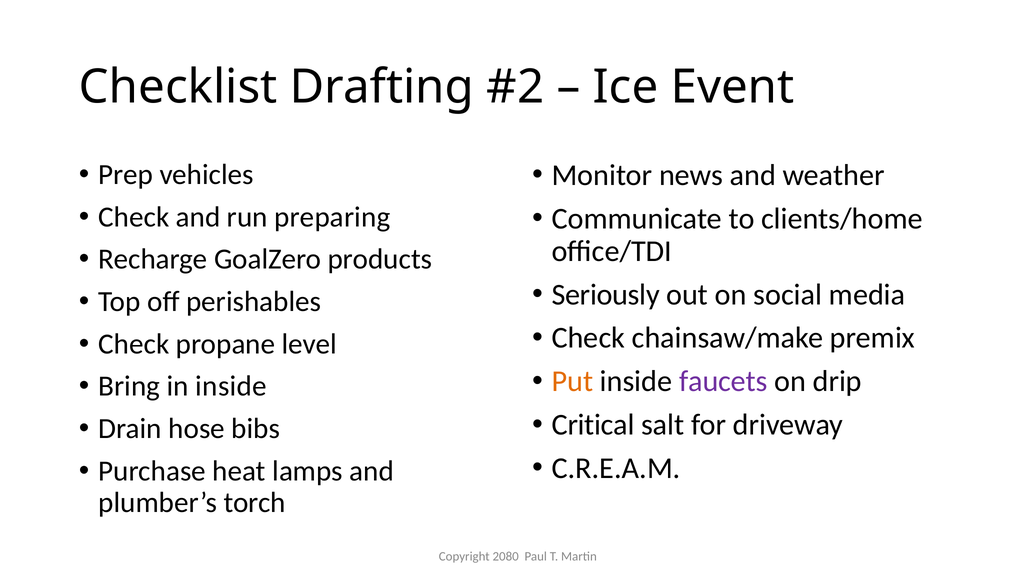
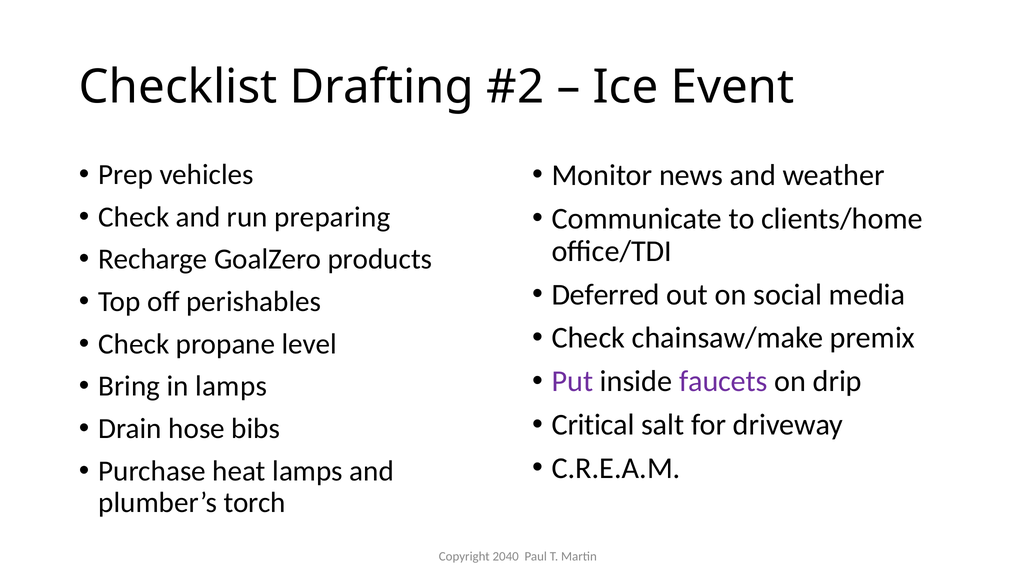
Seriously: Seriously -> Deferred
Put colour: orange -> purple
in inside: inside -> lamps
2080: 2080 -> 2040
